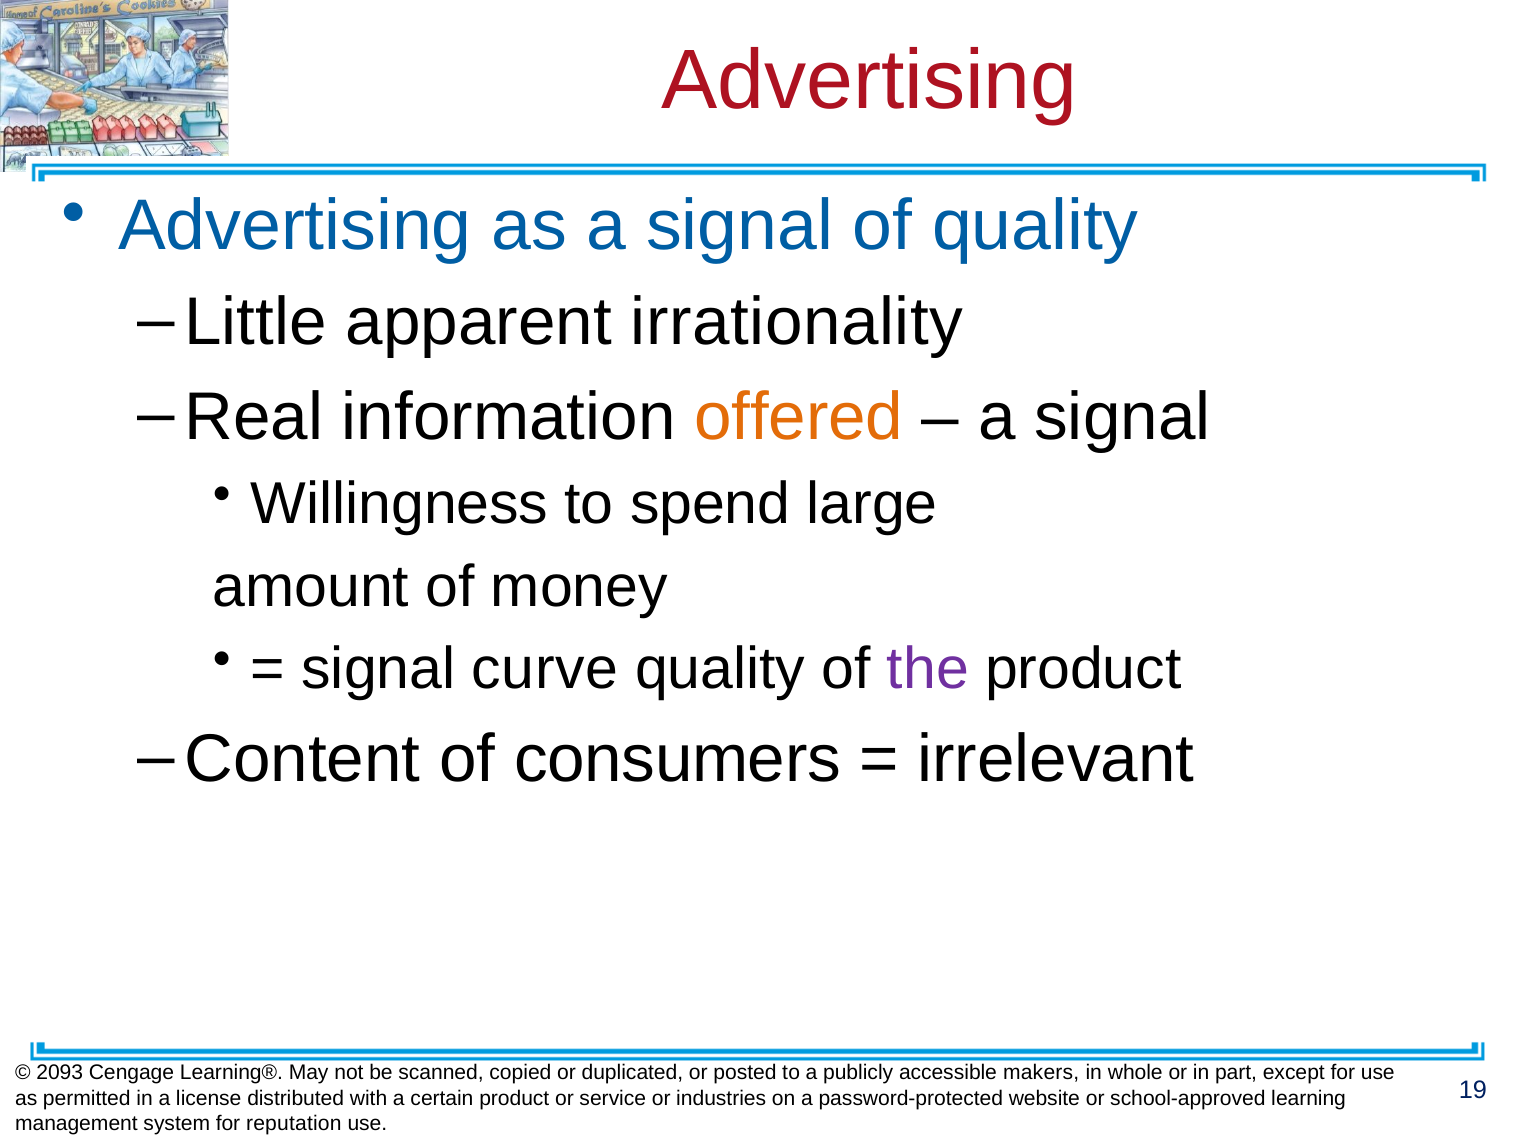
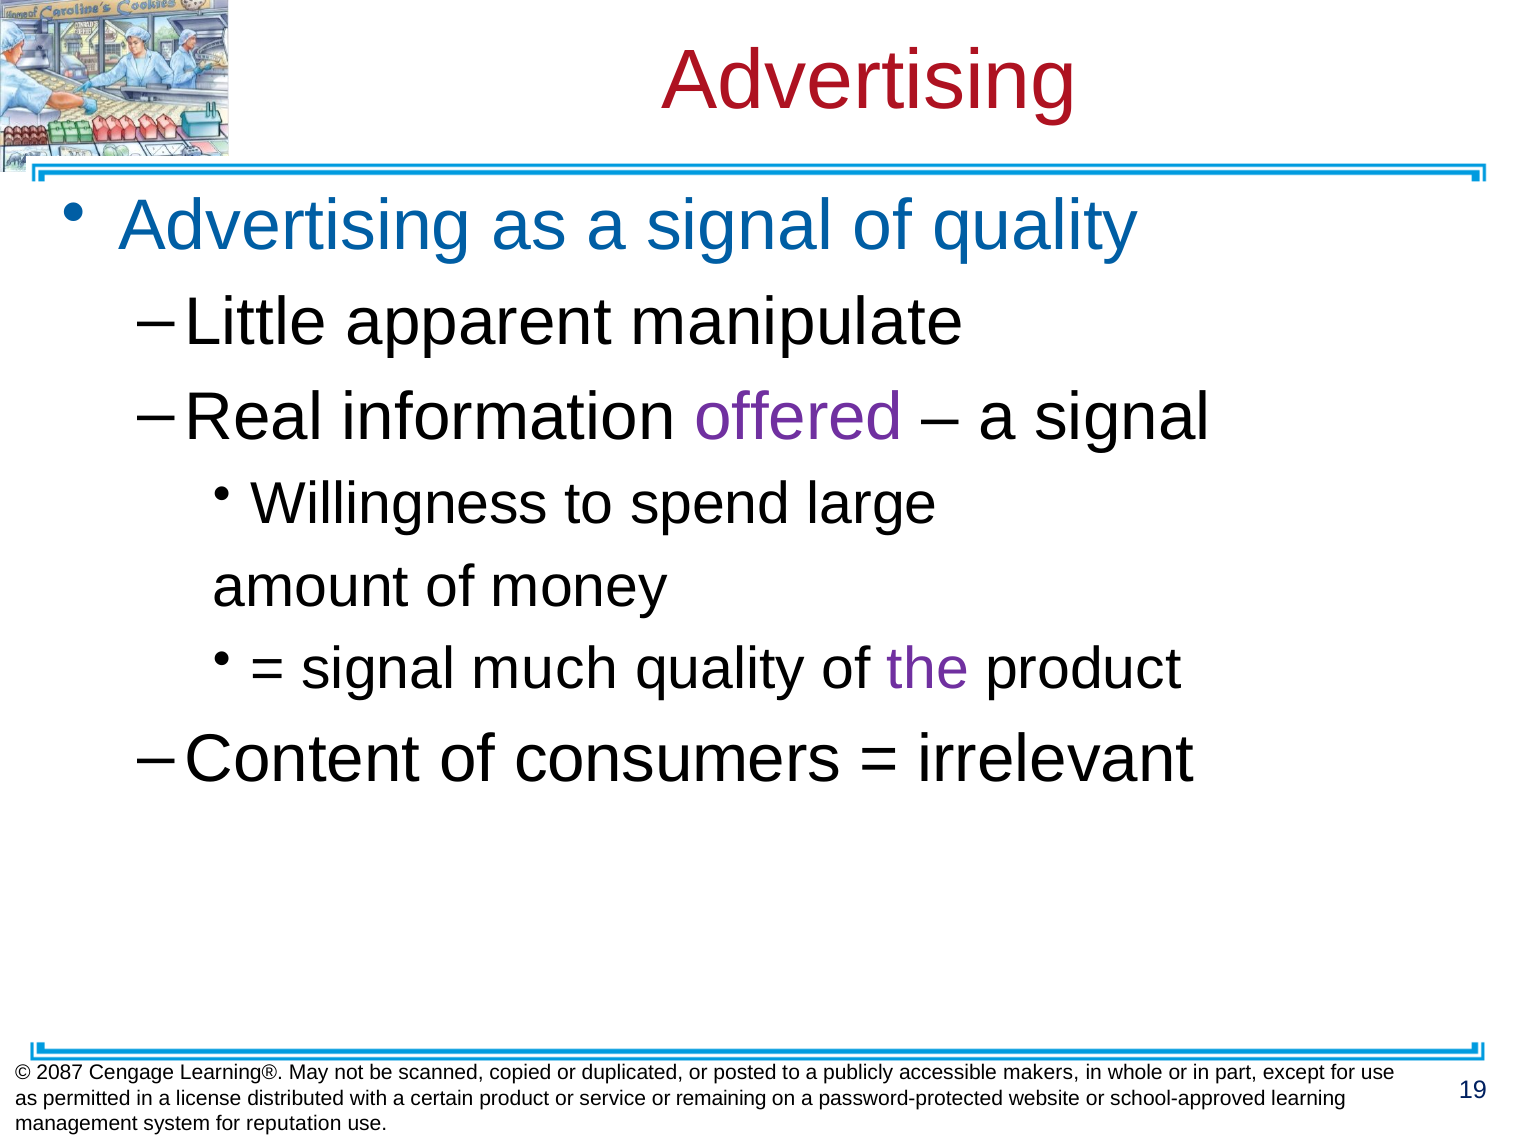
irrationality: irrationality -> manipulate
offered colour: orange -> purple
curve: curve -> much
2093: 2093 -> 2087
industries: industries -> remaining
